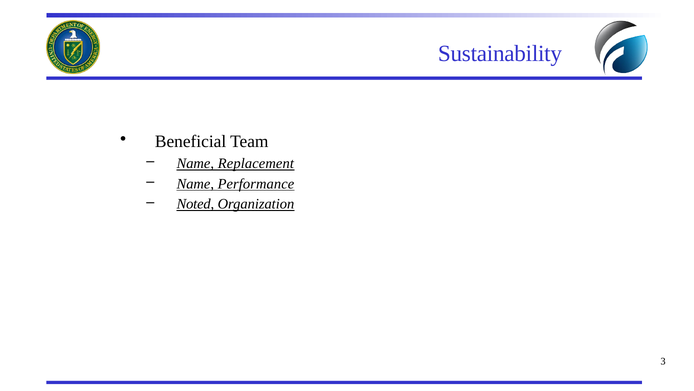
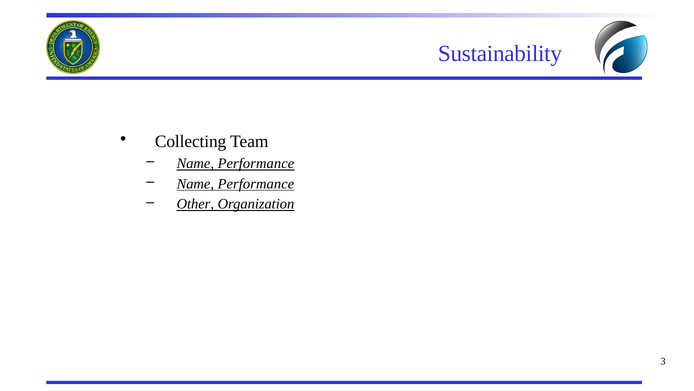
Beneficial: Beneficial -> Collecting
Replacement at (256, 163): Replacement -> Performance
Noted: Noted -> Other
